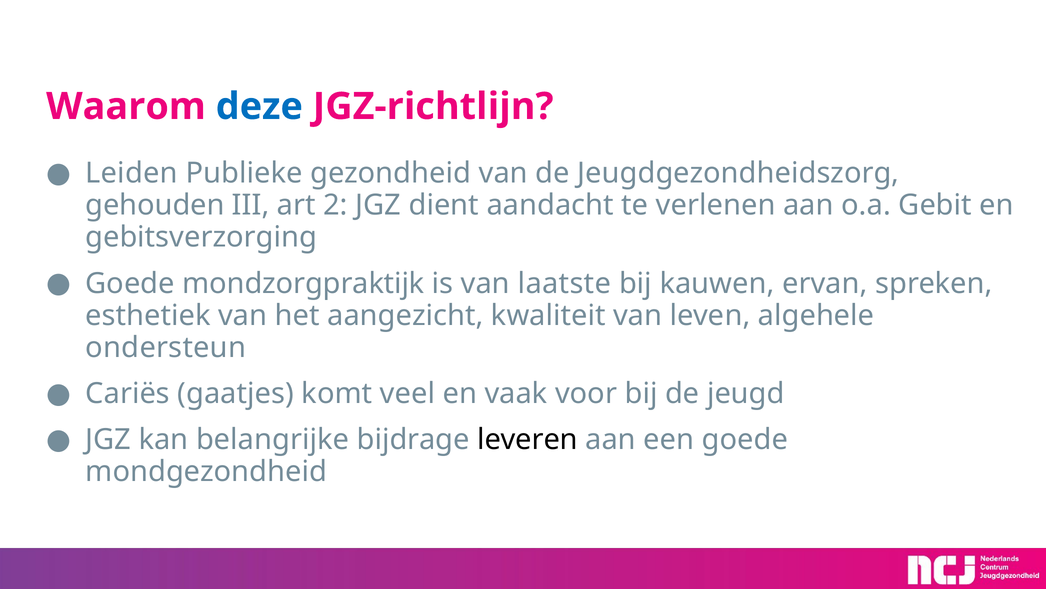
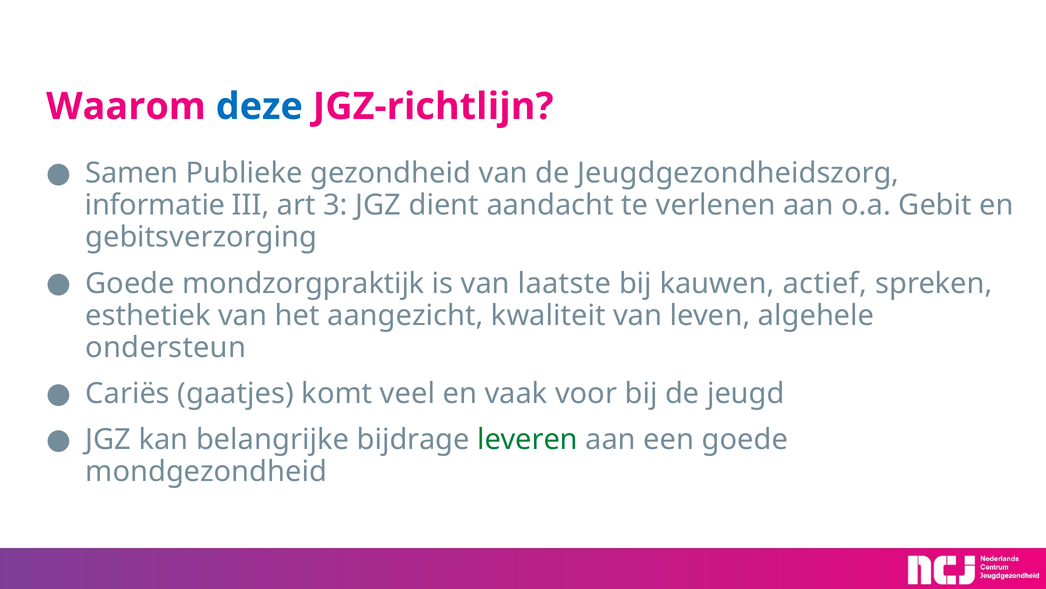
Leiden: Leiden -> Samen
gehouden: gehouden -> informatie
2: 2 -> 3
ervan: ervan -> actief
leveren colour: black -> green
